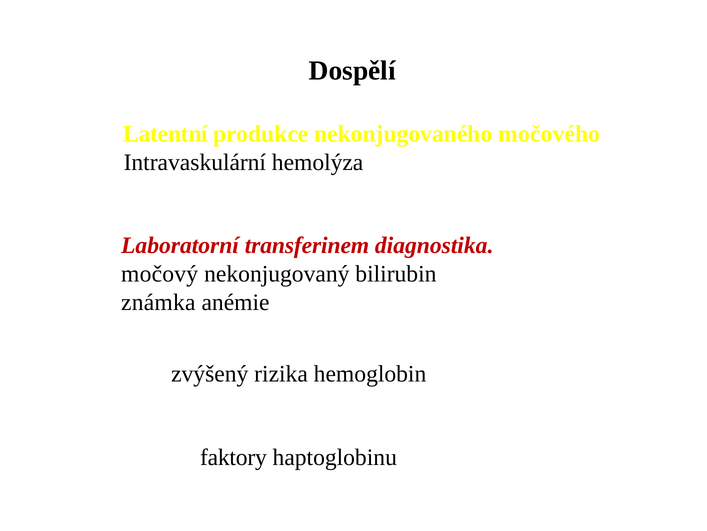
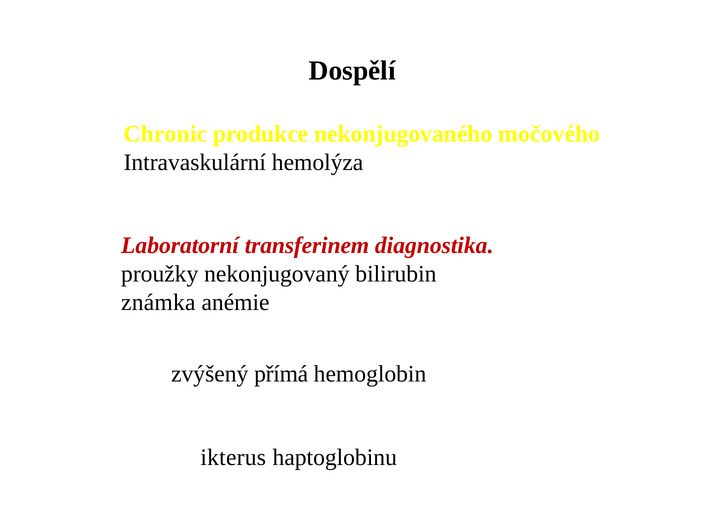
Latentní: Latentní -> Chronic
močový: močový -> proužky
rizika: rizika -> přímá
faktory: faktory -> ikterus
